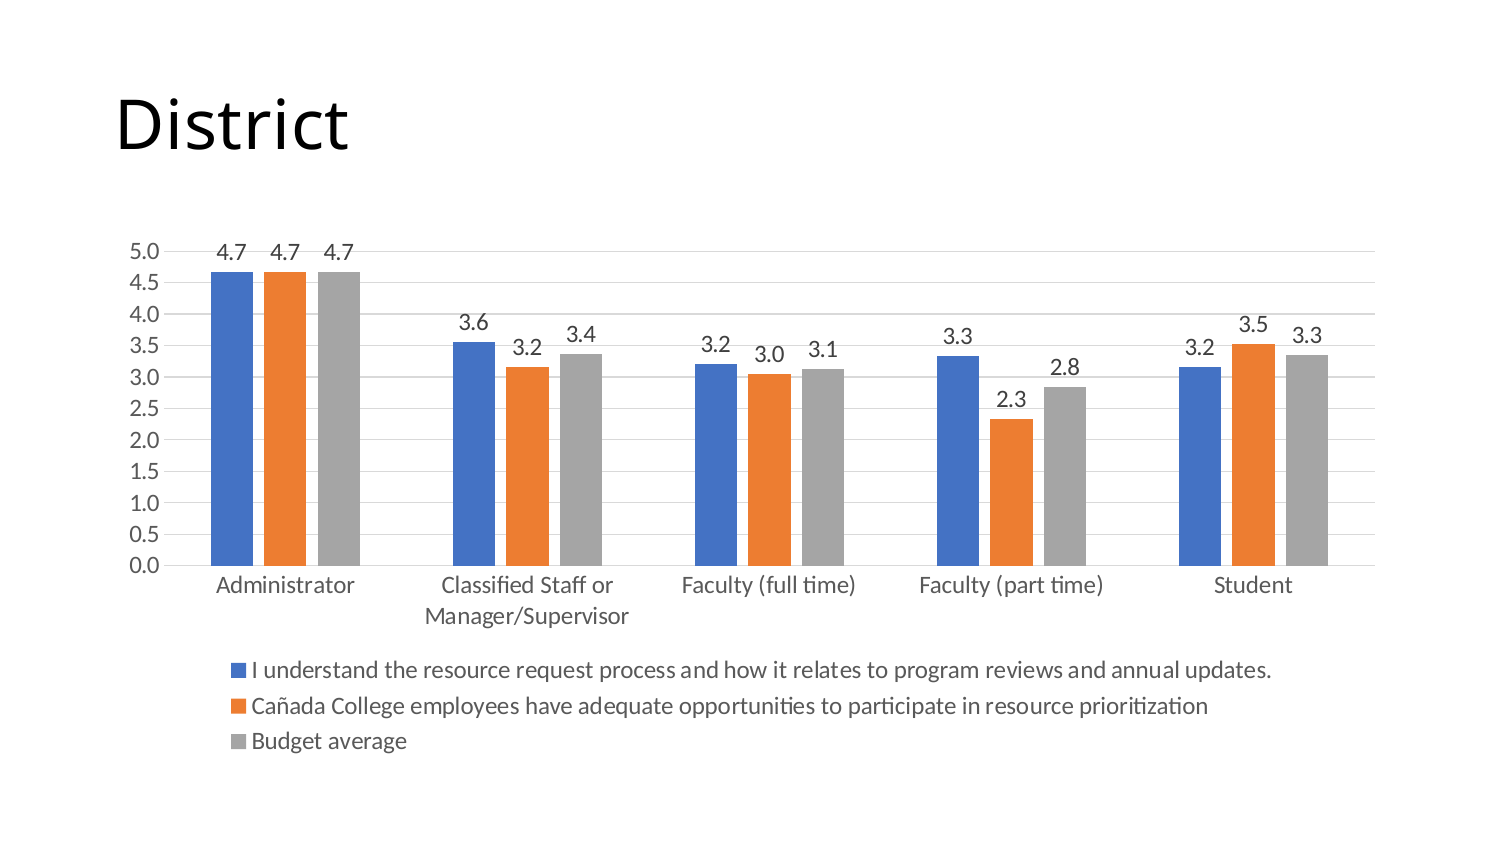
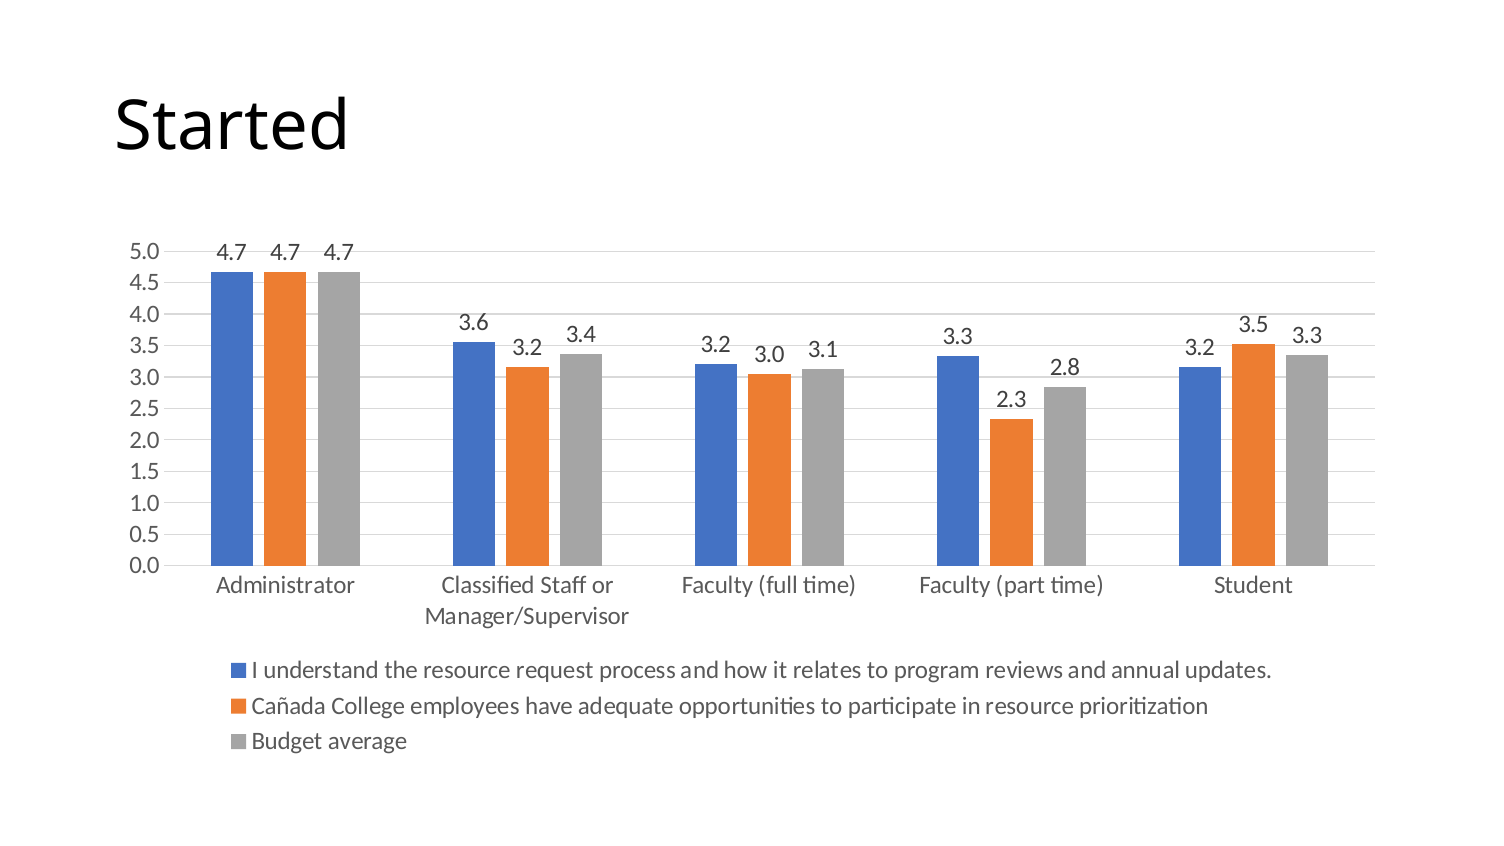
District: District -> Started
